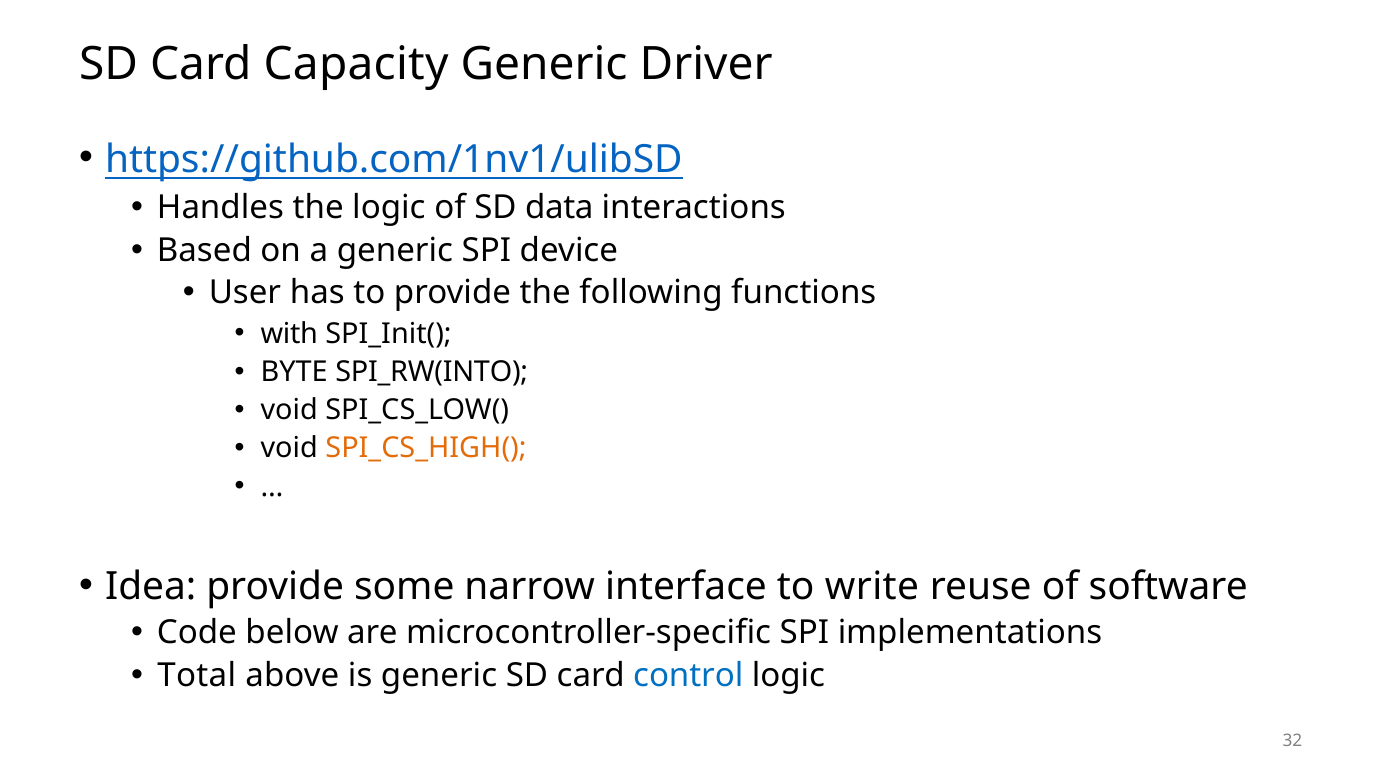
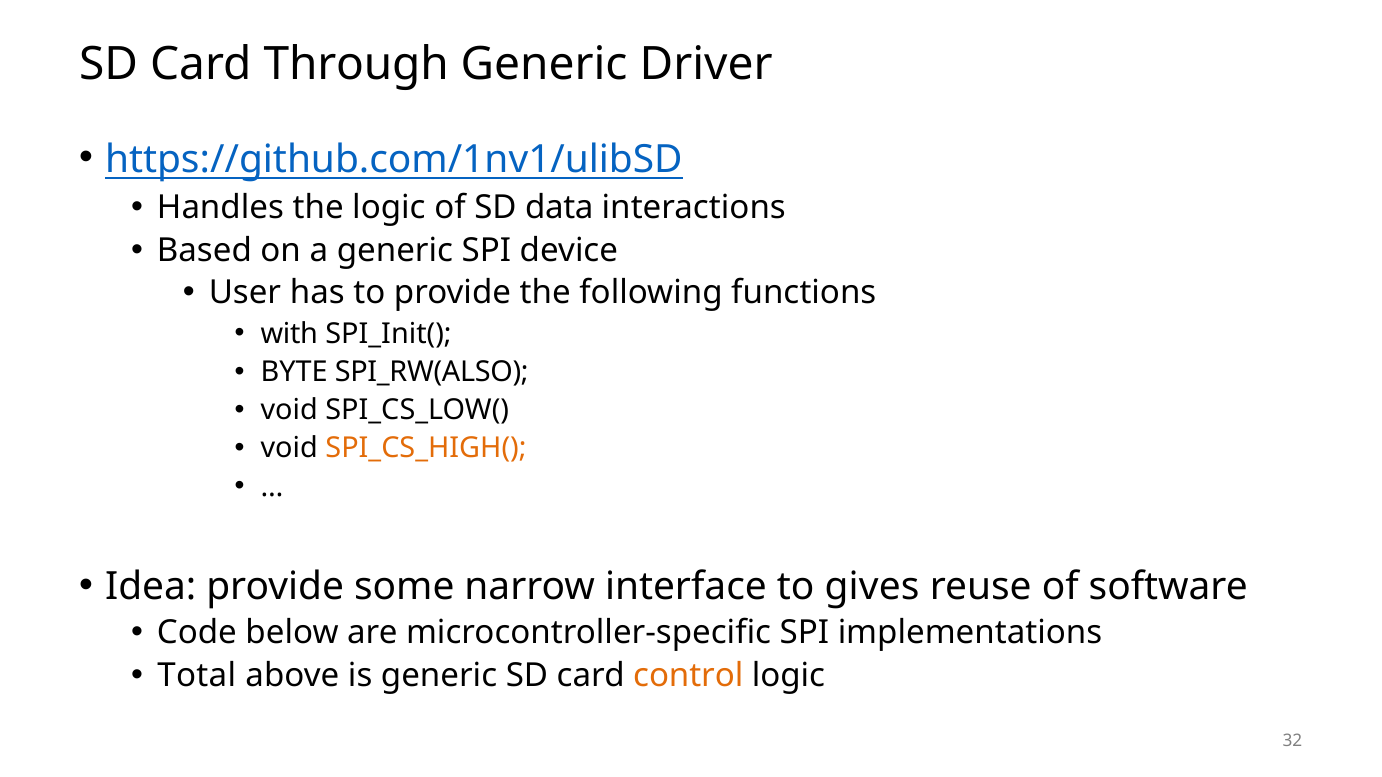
Capacity: Capacity -> Through
SPI_RW(INTO: SPI_RW(INTO -> SPI_RW(ALSO
write: write -> gives
control colour: blue -> orange
